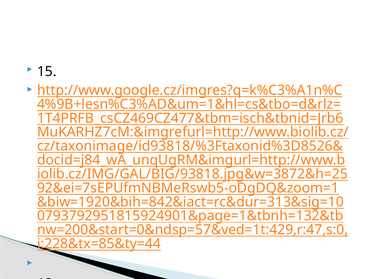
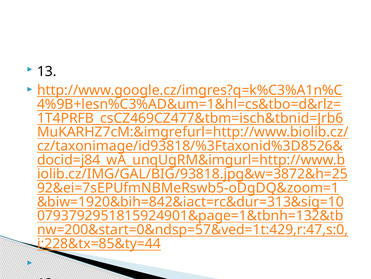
15 at (47, 71): 15 -> 13
